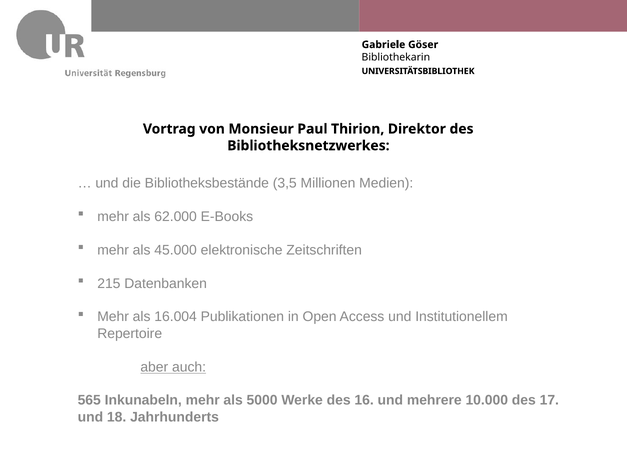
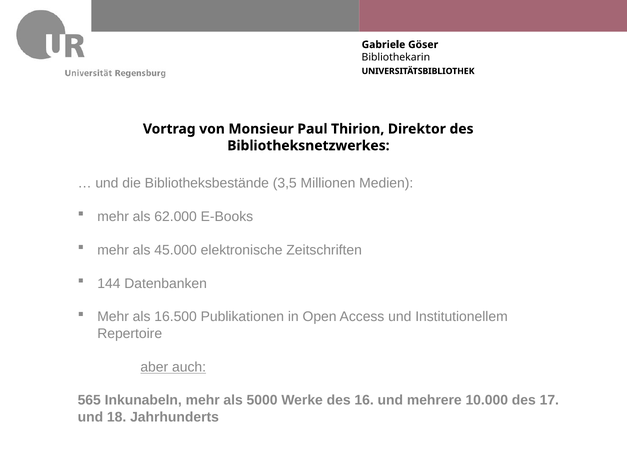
215: 215 -> 144
16.004: 16.004 -> 16.500
